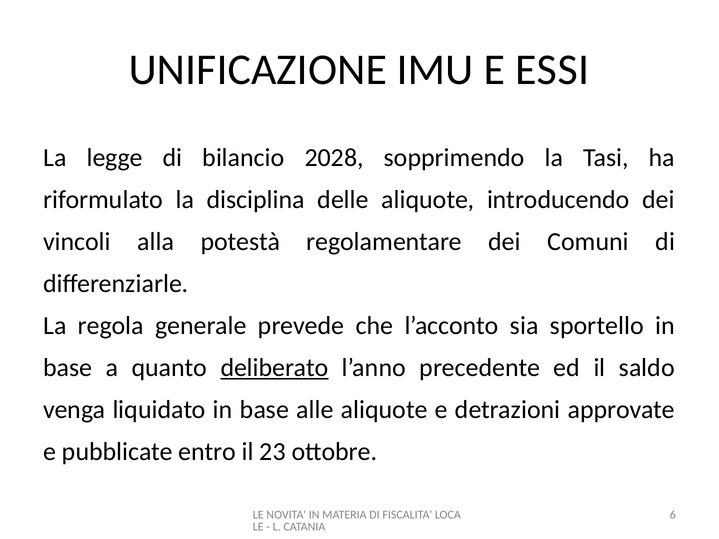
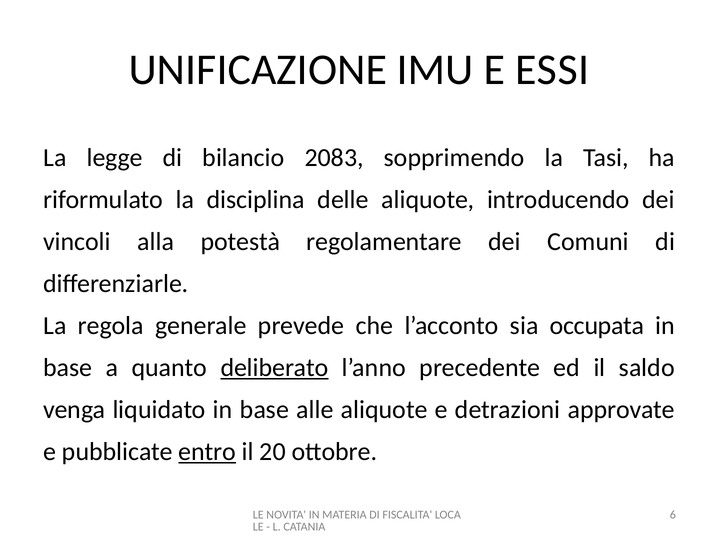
2028: 2028 -> 2083
sportello: sportello -> occupata
entro underline: none -> present
23: 23 -> 20
